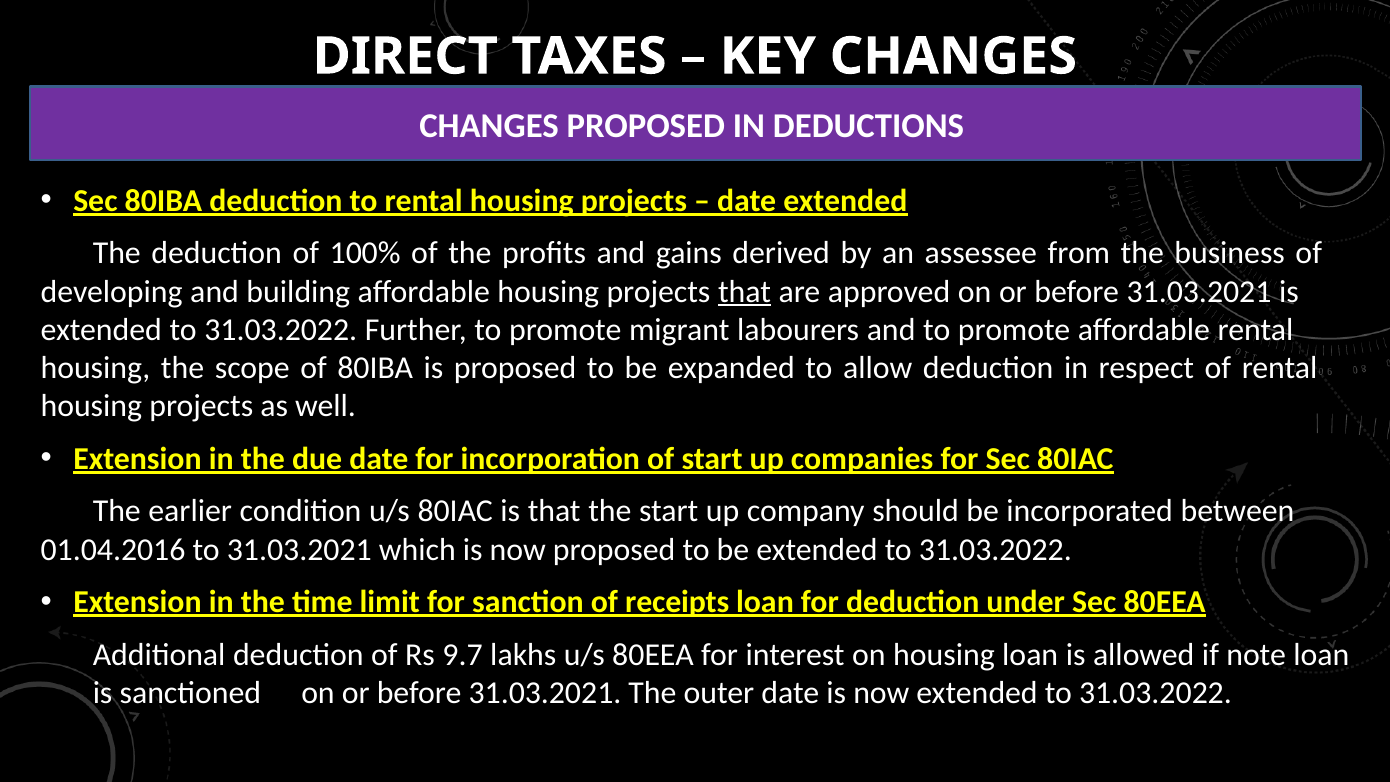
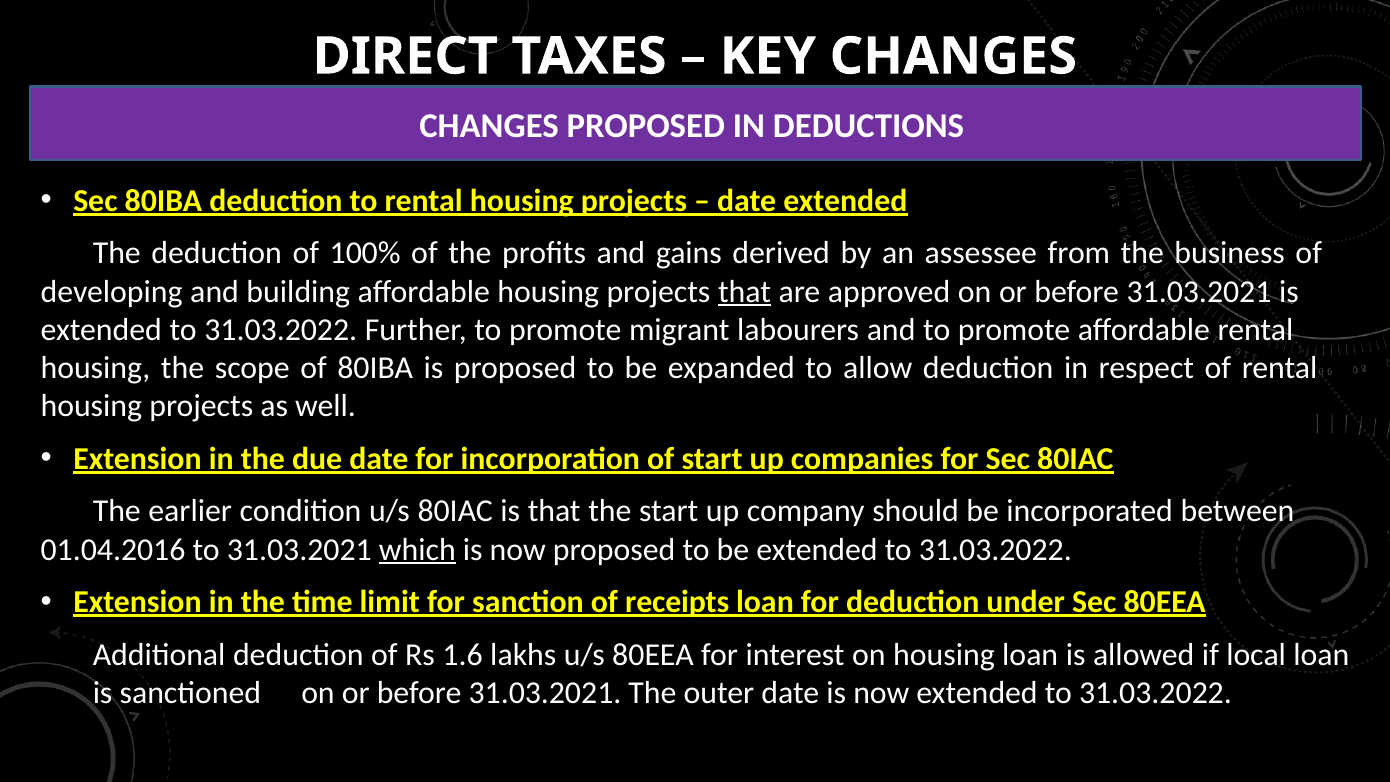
which underline: none -> present
9.7: 9.7 -> 1.6
note: note -> local
